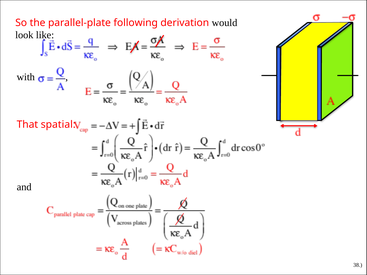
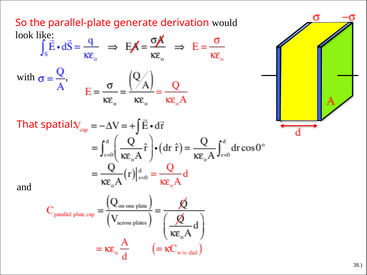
following: following -> generate
